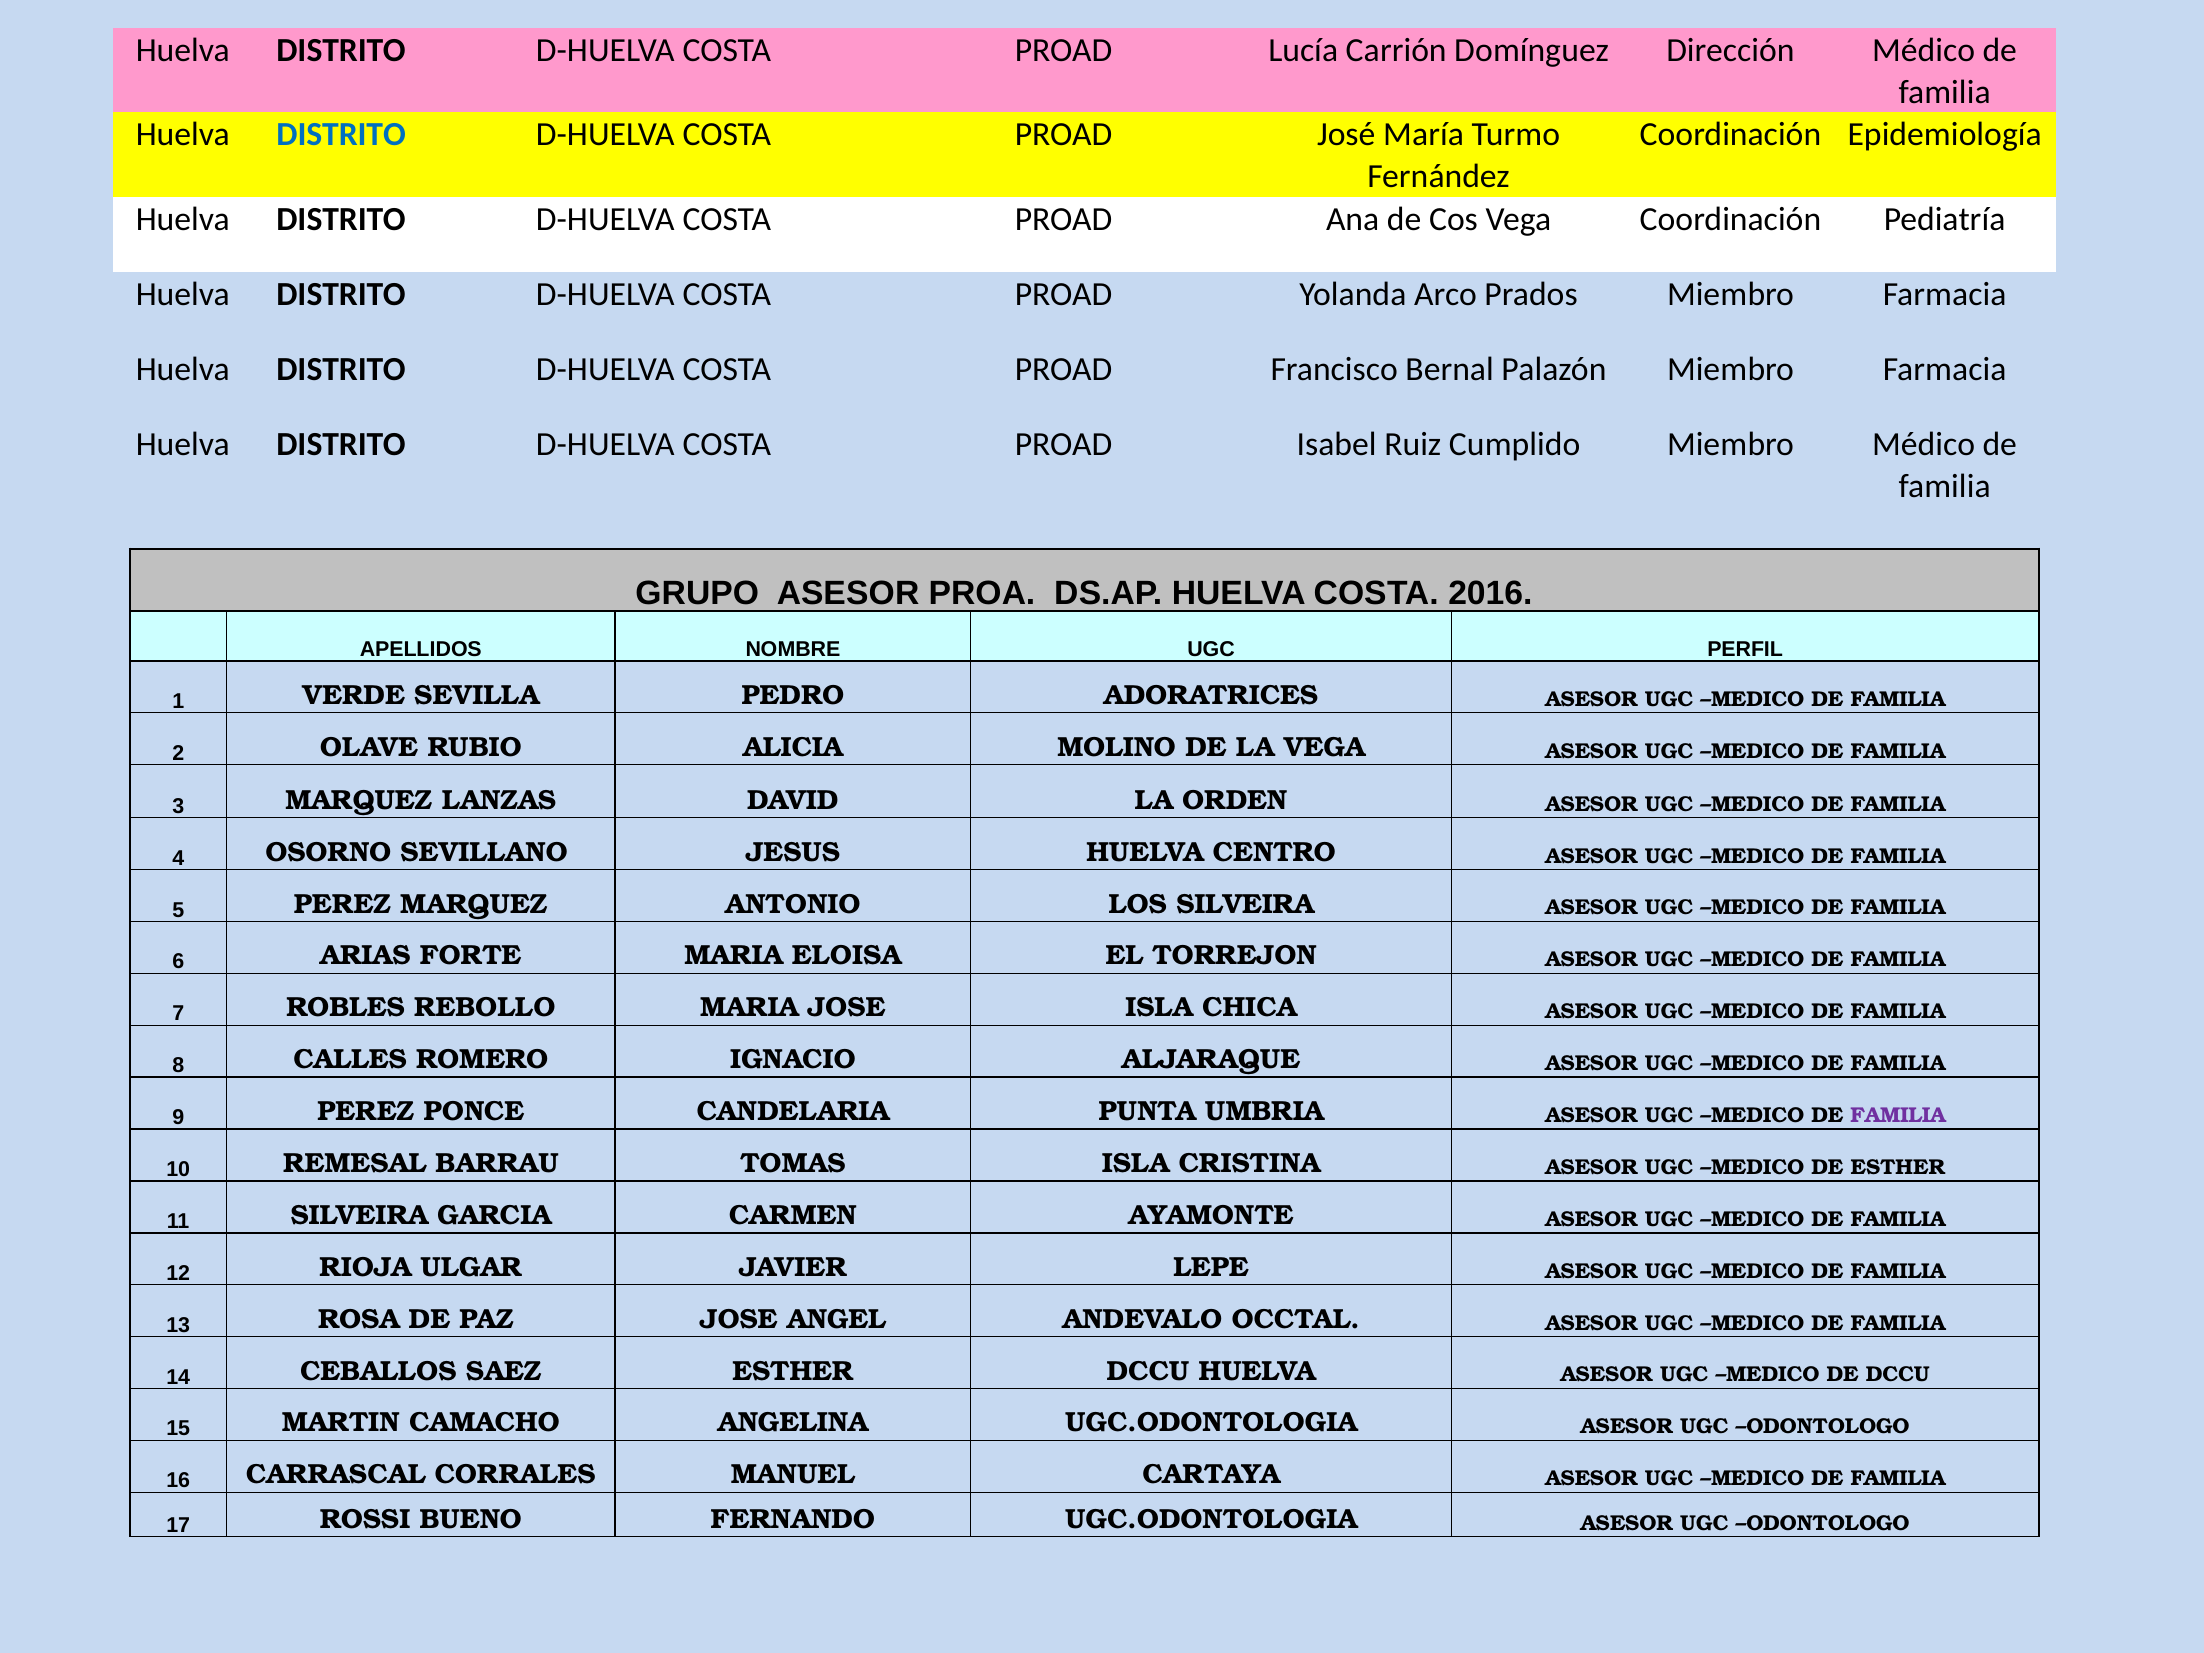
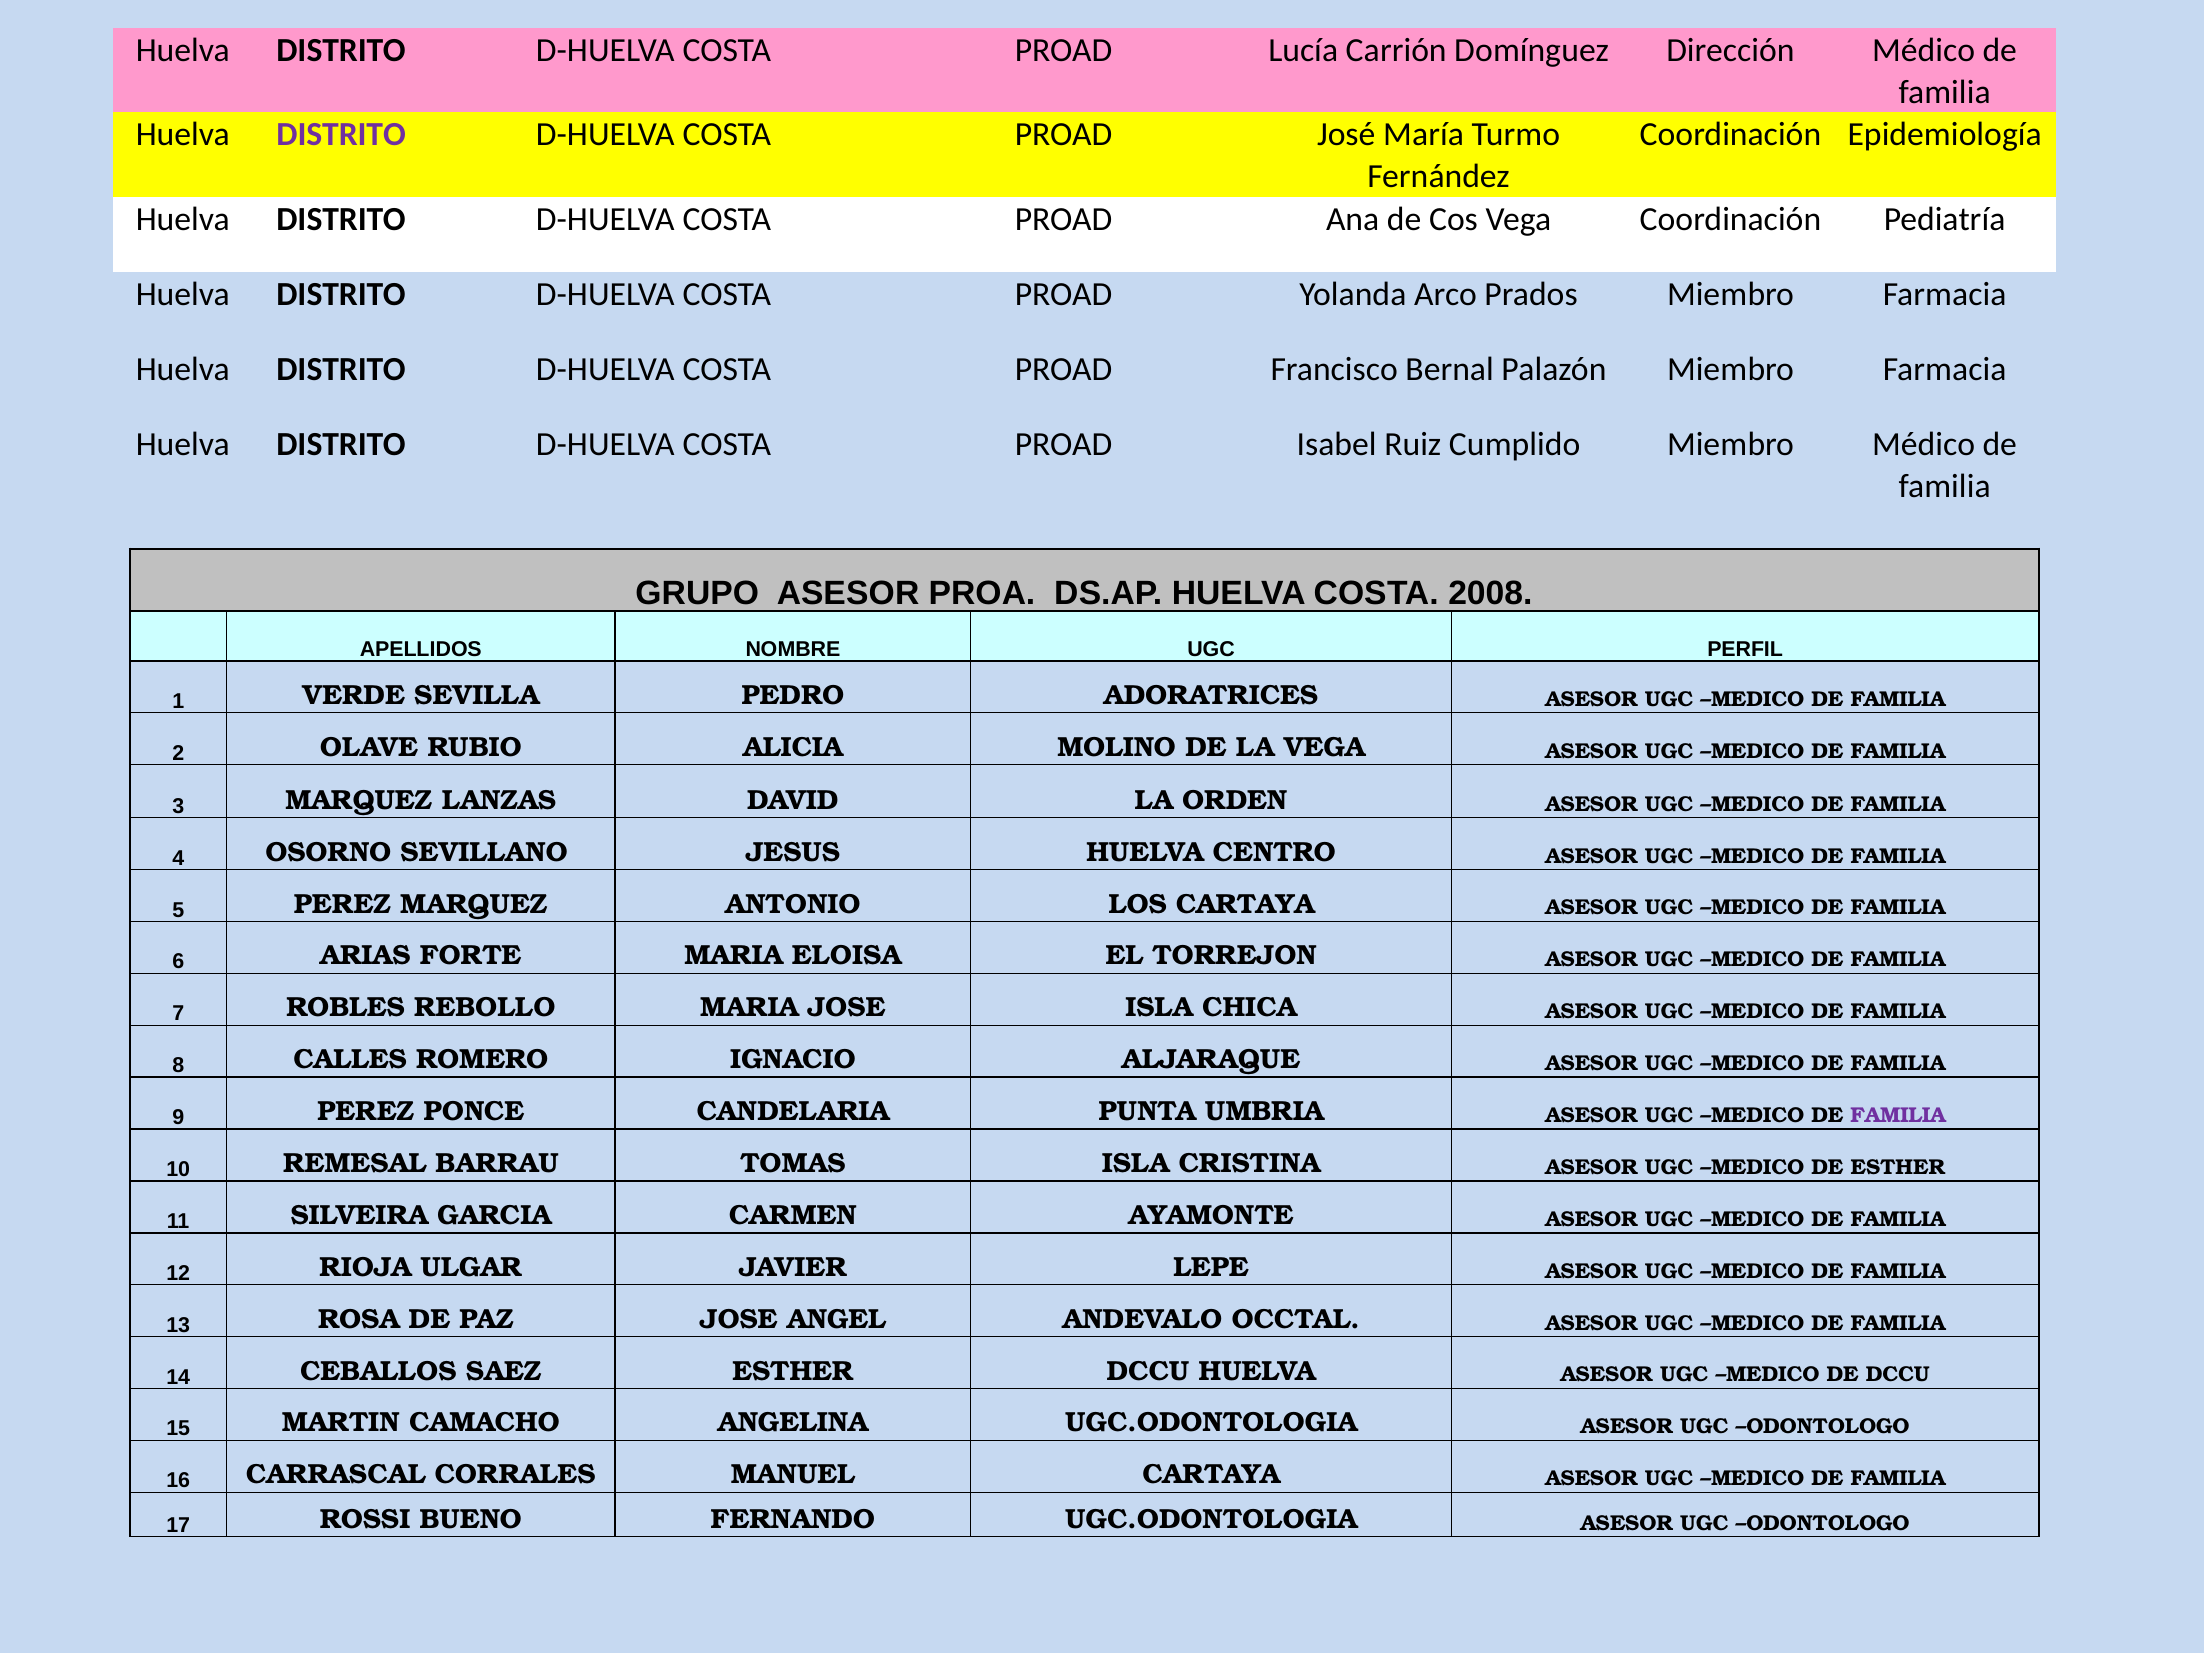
DISTRITO at (341, 135) colour: blue -> purple
2016: 2016 -> 2008
LOS SILVEIRA: SILVEIRA -> CARTAYA
